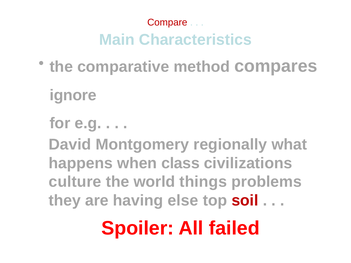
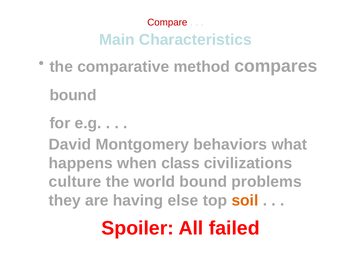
ignore at (73, 95): ignore -> bound
regionally: regionally -> behaviors
world things: things -> bound
soil colour: red -> orange
